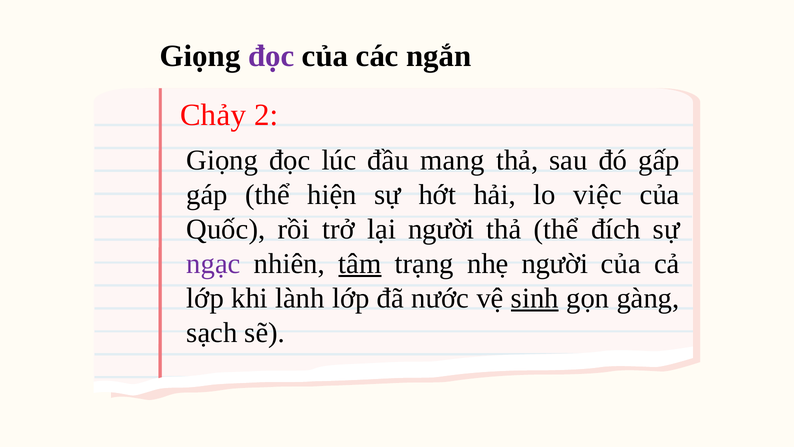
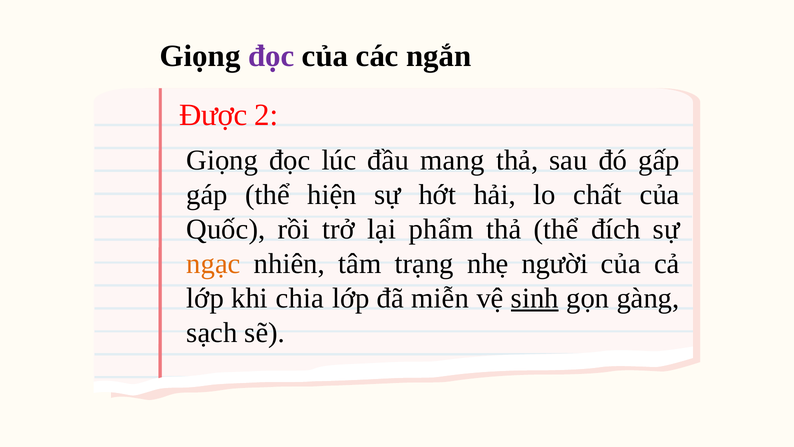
Chảy: Chảy -> Được
việc: việc -> chất
lại người: người -> phẩm
ngạc colour: purple -> orange
tâm underline: present -> none
lành: lành -> chia
nước: nước -> miễn
